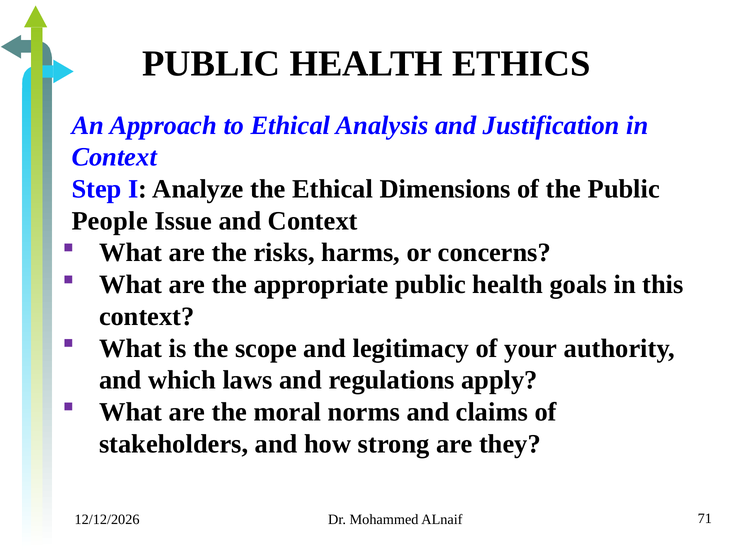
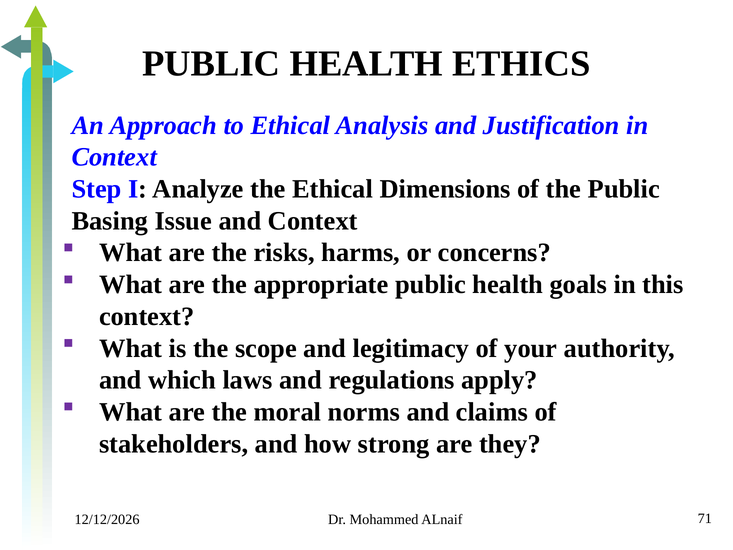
People: People -> Basing
